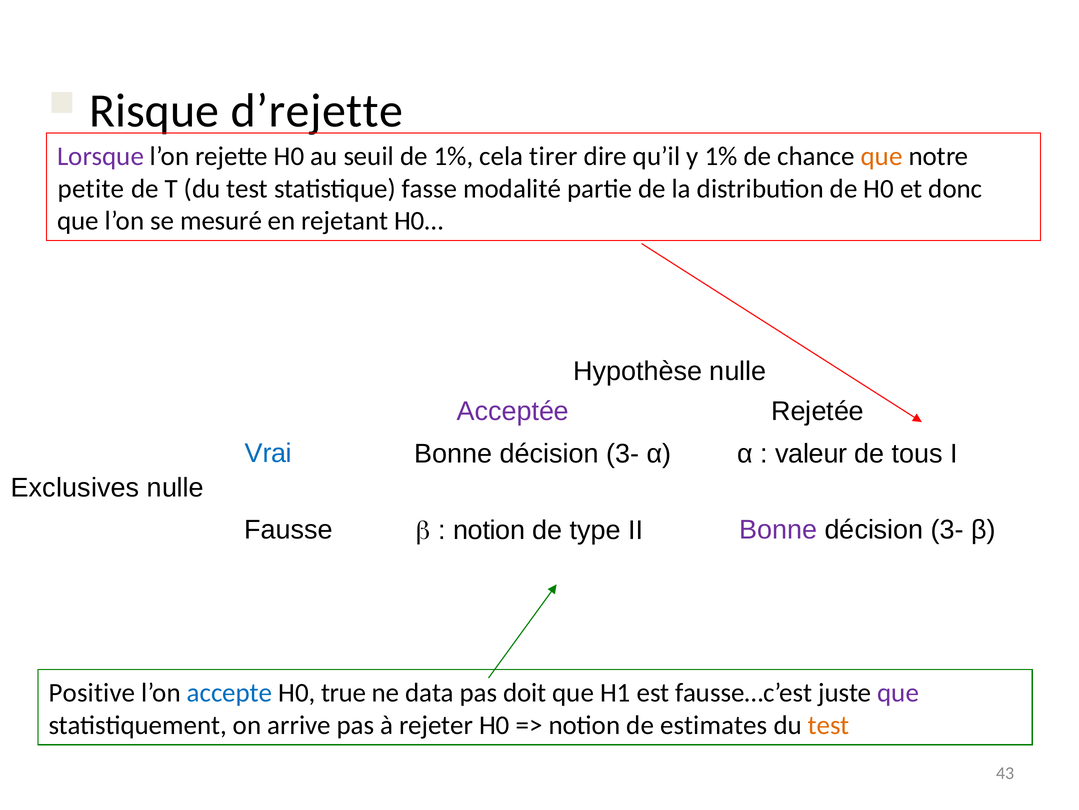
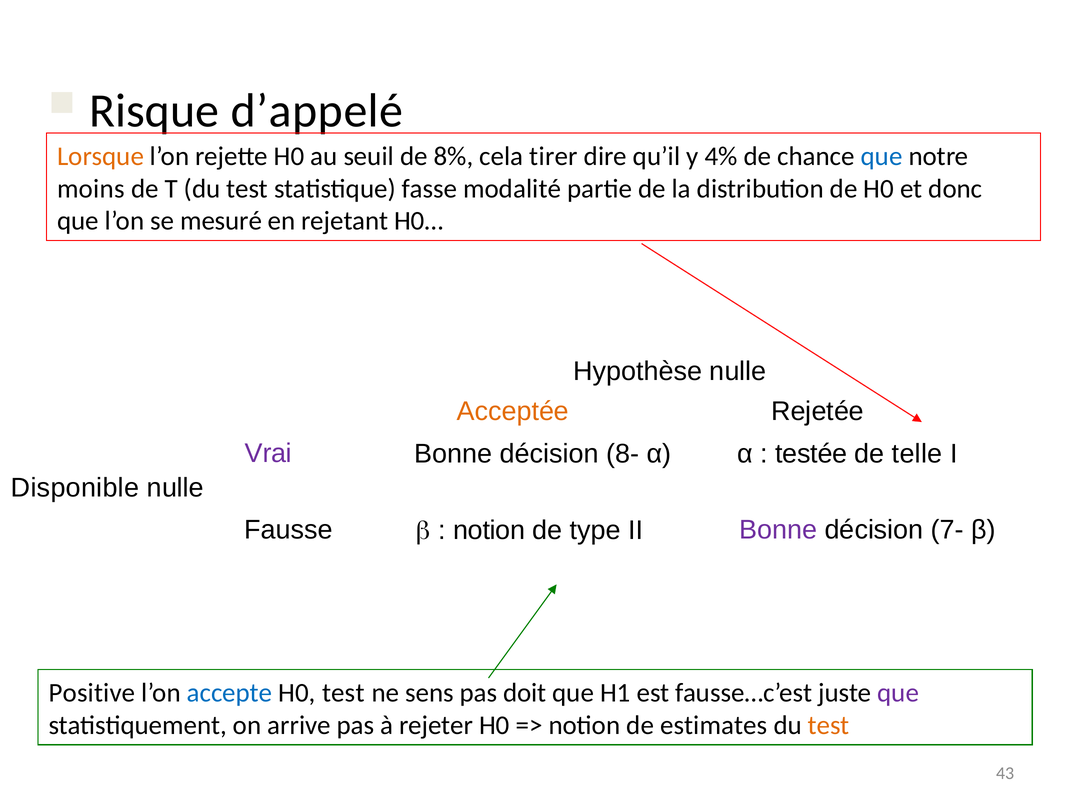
d’rejette: d’rejette -> d’appelé
Lorsque colour: purple -> orange
de 1%: 1% -> 8%
y 1%: 1% -> 4%
que at (882, 156) colour: orange -> blue
petite: petite -> moins
Acceptée colour: purple -> orange
Vrai colour: blue -> purple
3- at (623, 453): 3- -> 8-
valeur: valeur -> testée
tous: tous -> telle
Exclusives: Exclusives -> Disponible
3- at (947, 529): 3- -> 7-
H0 true: true -> test
data: data -> sens
